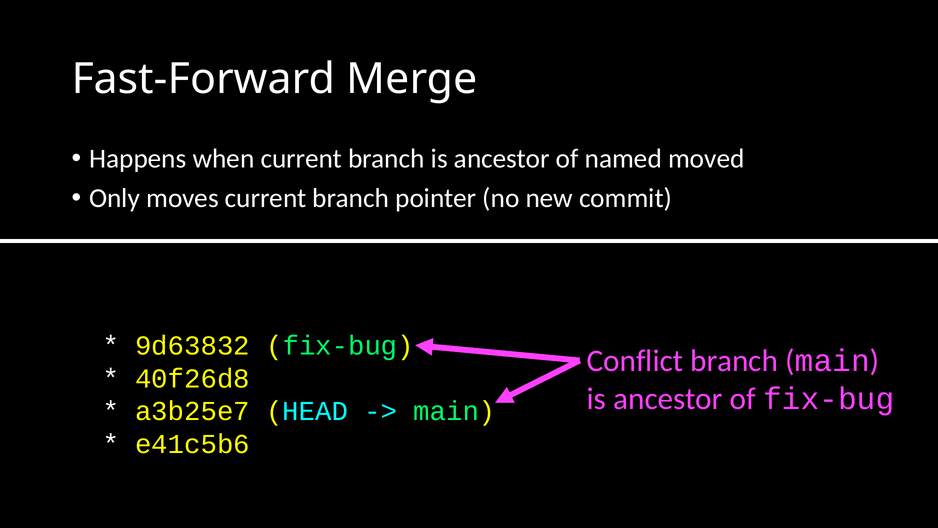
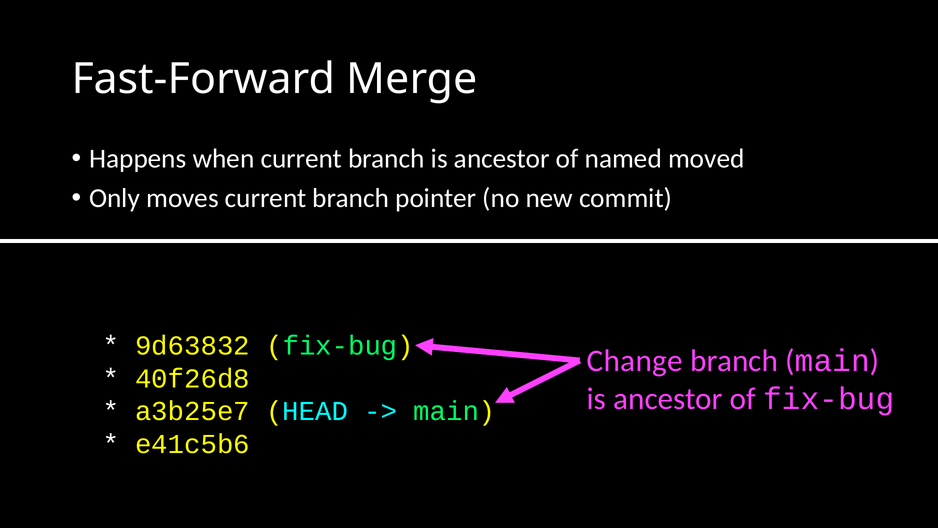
Conflict: Conflict -> Change
